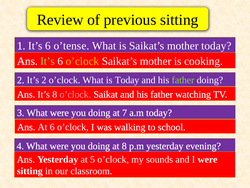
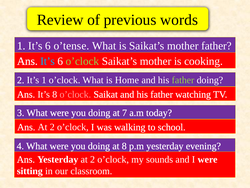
previous sitting: sitting -> words
mother today: today -> father
It’s at (48, 61) colour: light green -> light blue
o’clock at (82, 61) colour: yellow -> light green
It’s 2: 2 -> 1
is Today: Today -> Home
Ans At 6: 6 -> 2
Yesterday at 5: 5 -> 2
